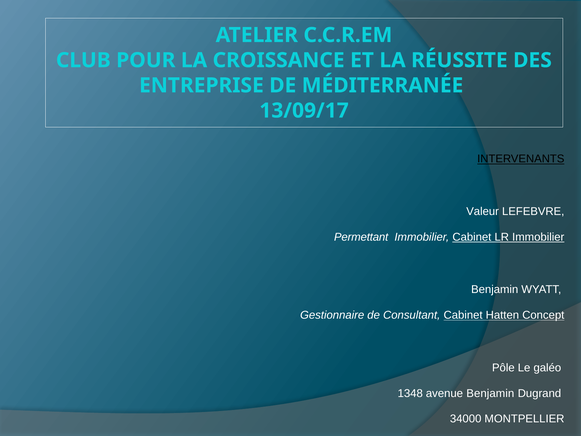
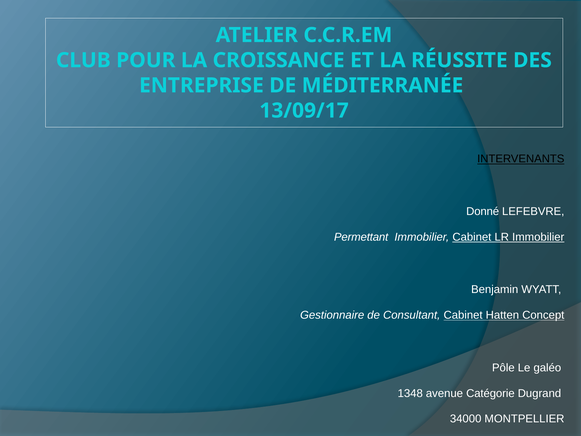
Valeur: Valeur -> Donné
avenue Benjamin: Benjamin -> Catégorie
